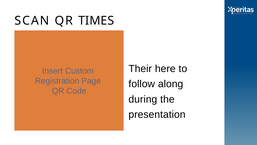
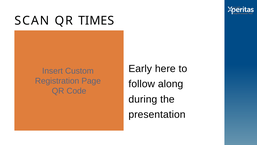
Their: Their -> Early
